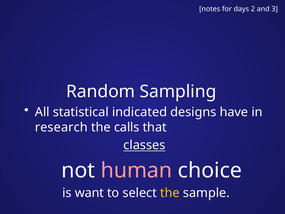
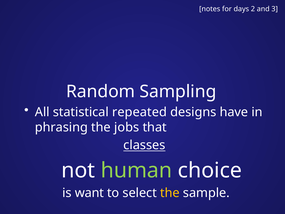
indicated: indicated -> repeated
research: research -> phrasing
calls: calls -> jobs
human colour: pink -> light green
